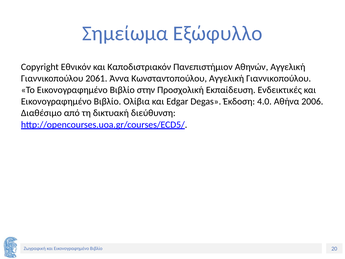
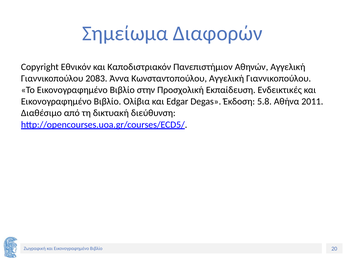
Εξώφυλλο: Εξώφυλλο -> Διαφορών
2061: 2061 -> 2083
4.0: 4.0 -> 5.8
2006: 2006 -> 2011
